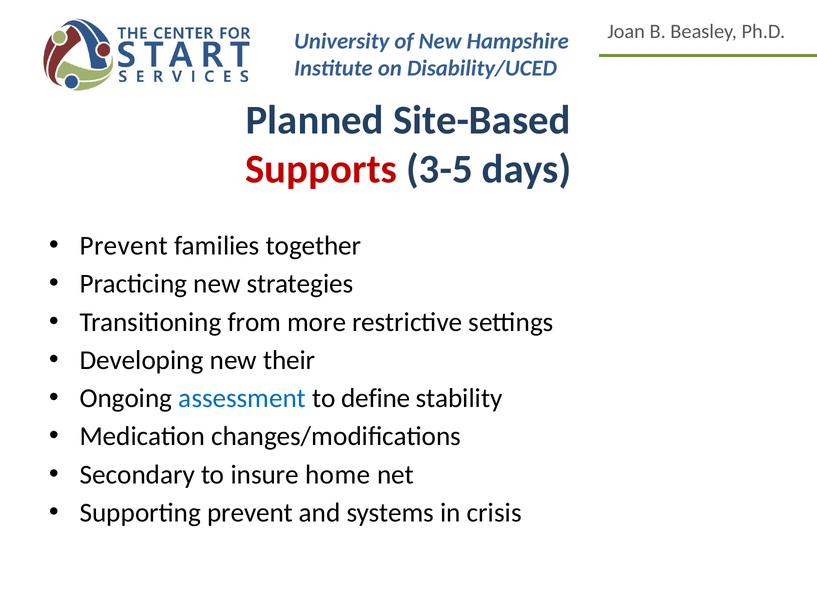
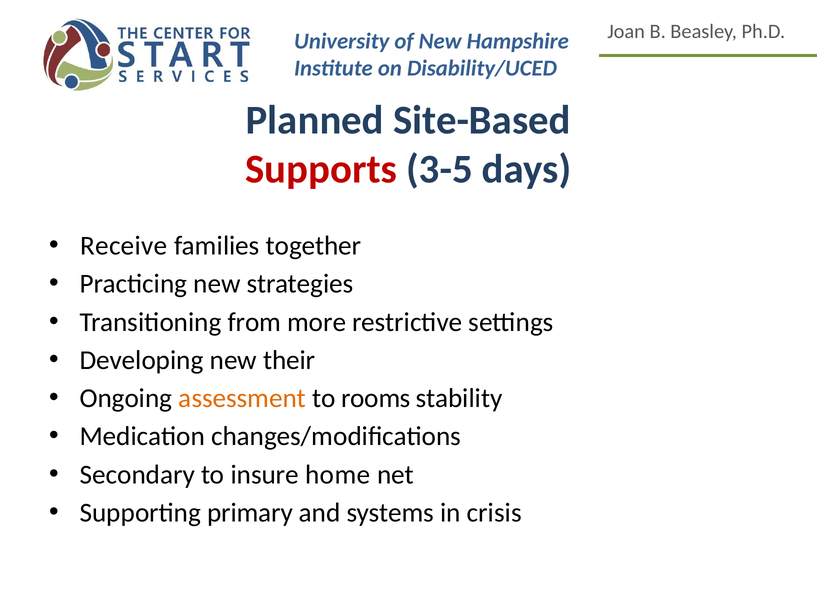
Prevent at (124, 246): Prevent -> Receive
assessment colour: blue -> orange
define: define -> rooms
Supporting prevent: prevent -> primary
